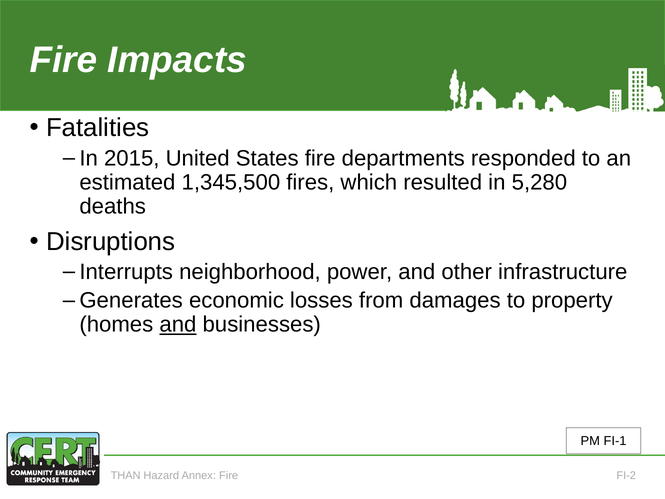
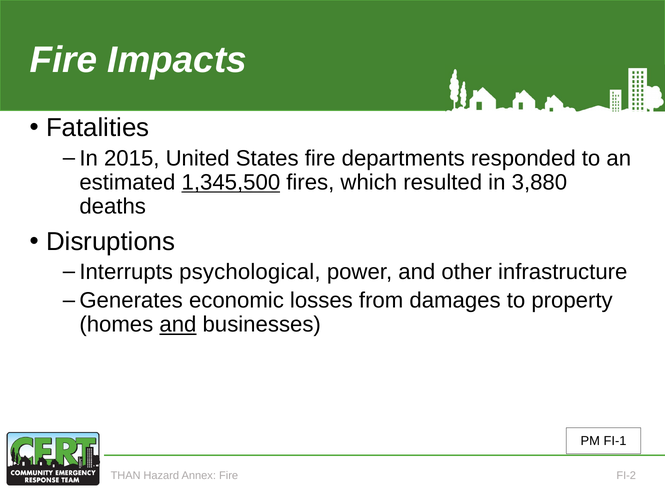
1,345,500 underline: none -> present
5,280: 5,280 -> 3,880
neighborhood: neighborhood -> psychological
